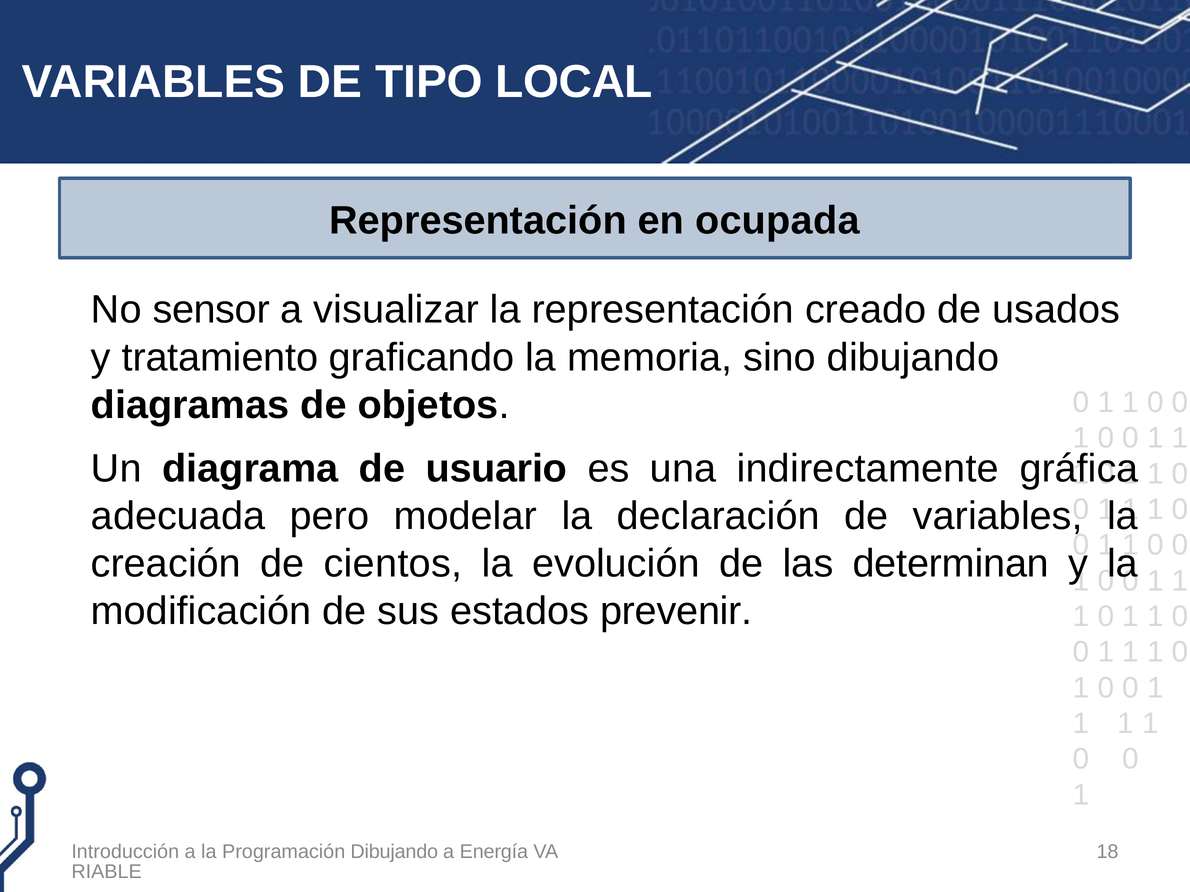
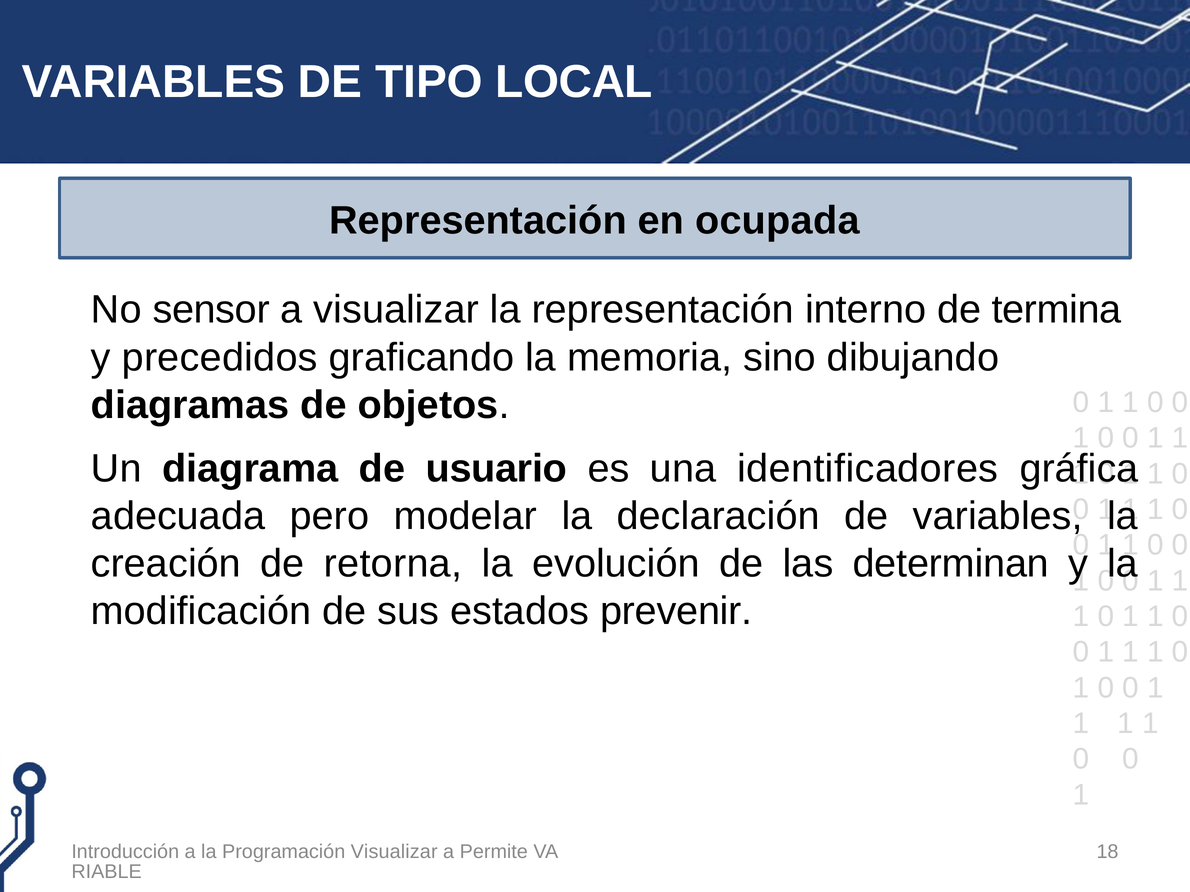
creado: creado -> interno
usados: usados -> termina
tratamiento: tratamiento -> precedidos
indirectamente: indirectamente -> identificadores
cientos: cientos -> retorna
Programación Dibujando: Dibujando -> Visualizar
Energía: Energía -> Permite
